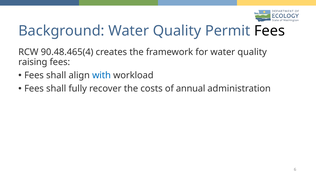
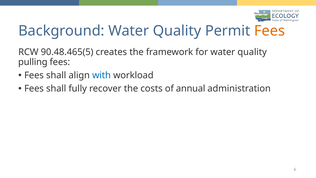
Fees at (270, 31) colour: black -> orange
90.48.465(4: 90.48.465(4 -> 90.48.465(5
raising: raising -> pulling
